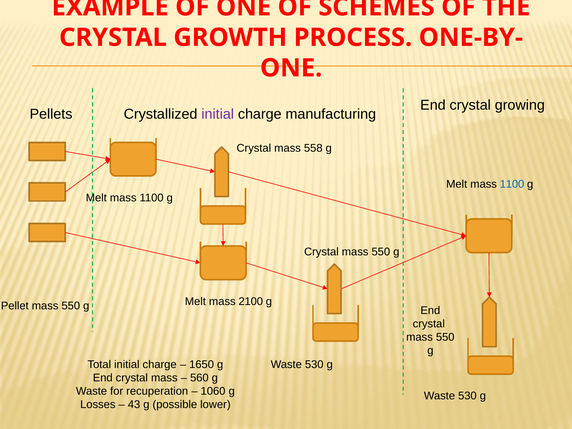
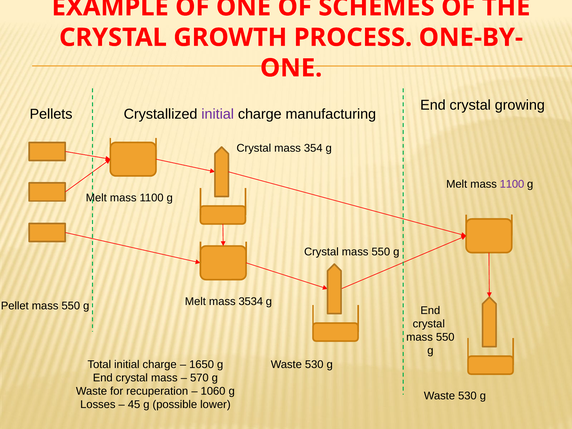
558: 558 -> 354
1100 at (512, 184) colour: blue -> purple
2100: 2100 -> 3534
560: 560 -> 570
43: 43 -> 45
